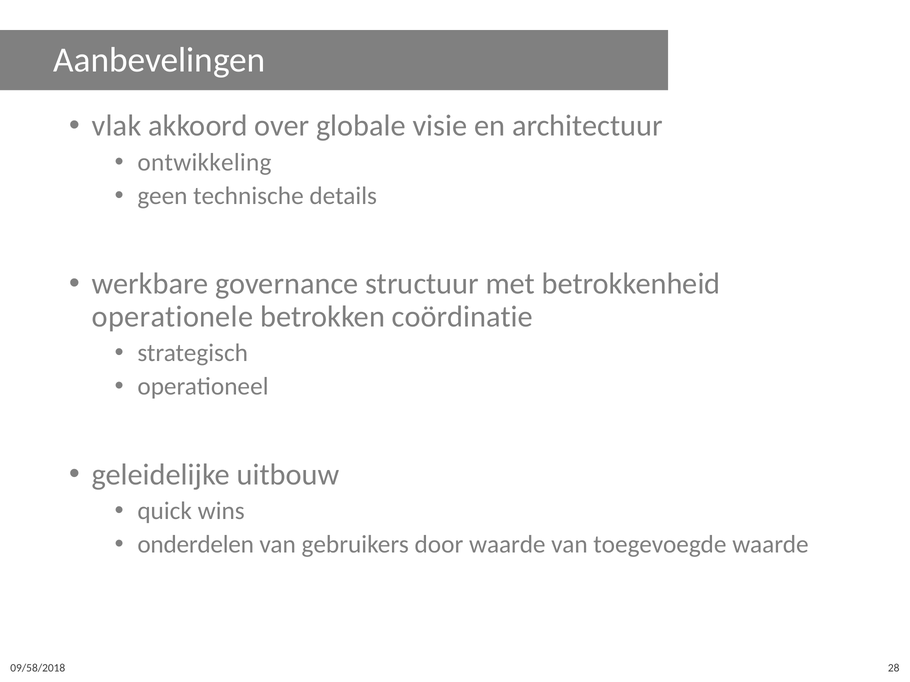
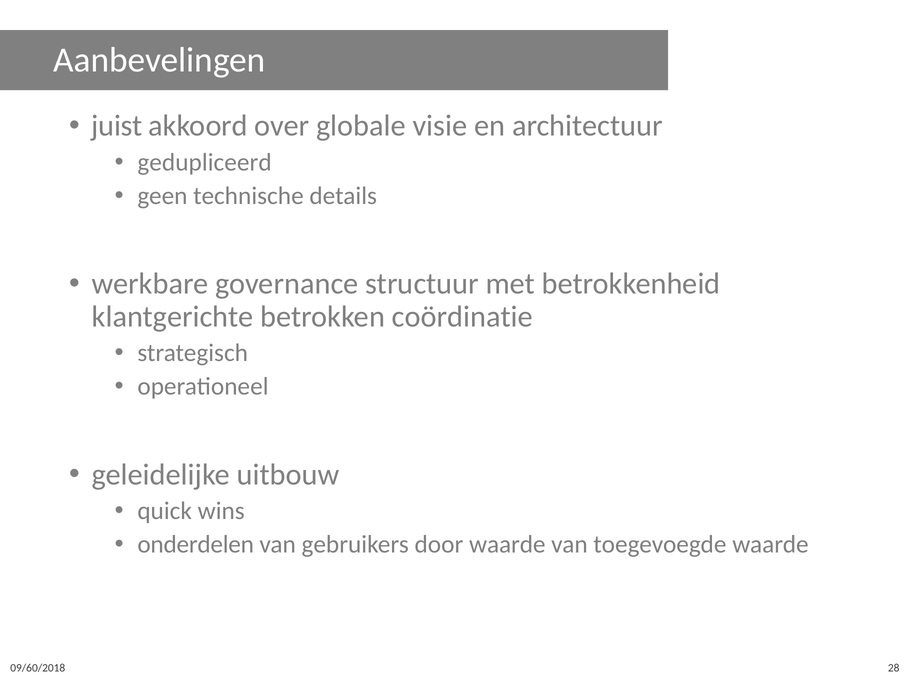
vlak: vlak -> juist
ontwikkeling: ontwikkeling -> gedupliceerd
operationele: operationele -> klantgerichte
09/58/2018: 09/58/2018 -> 09/60/2018
